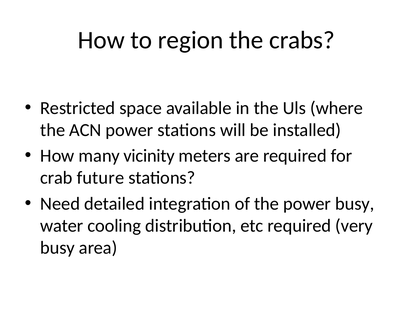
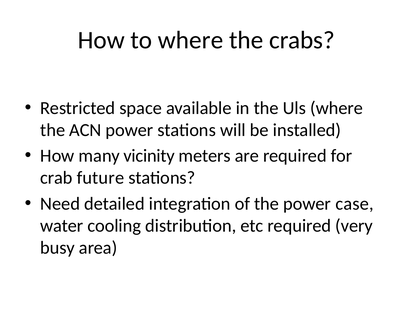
to region: region -> where
power busy: busy -> case
